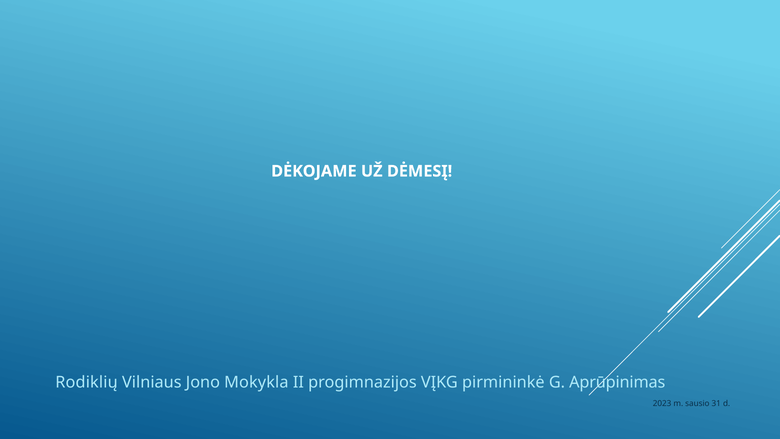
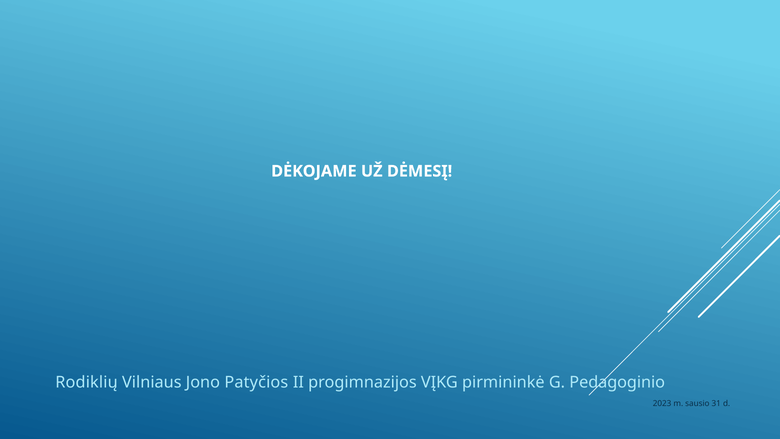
Mokykla: Mokykla -> Patyčios
Aprūpinimas: Aprūpinimas -> Pedagoginio
